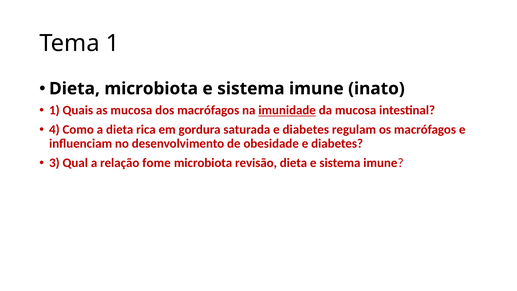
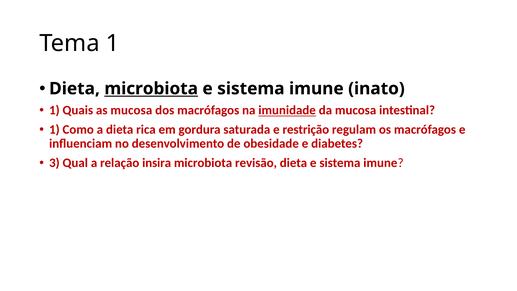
microbiota at (151, 89) underline: none -> present
4 at (54, 130): 4 -> 1
saturada e diabetes: diabetes -> restrição
fome: fome -> insira
